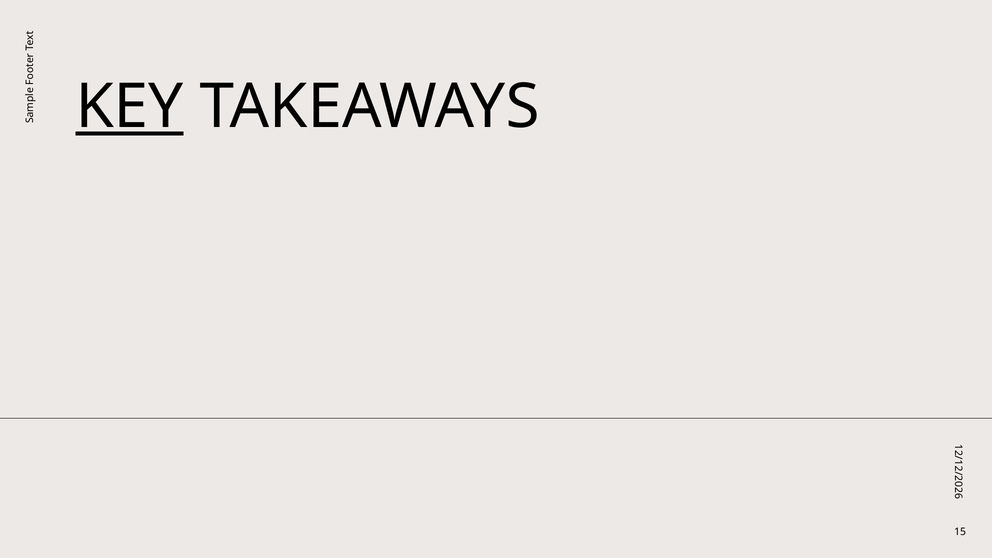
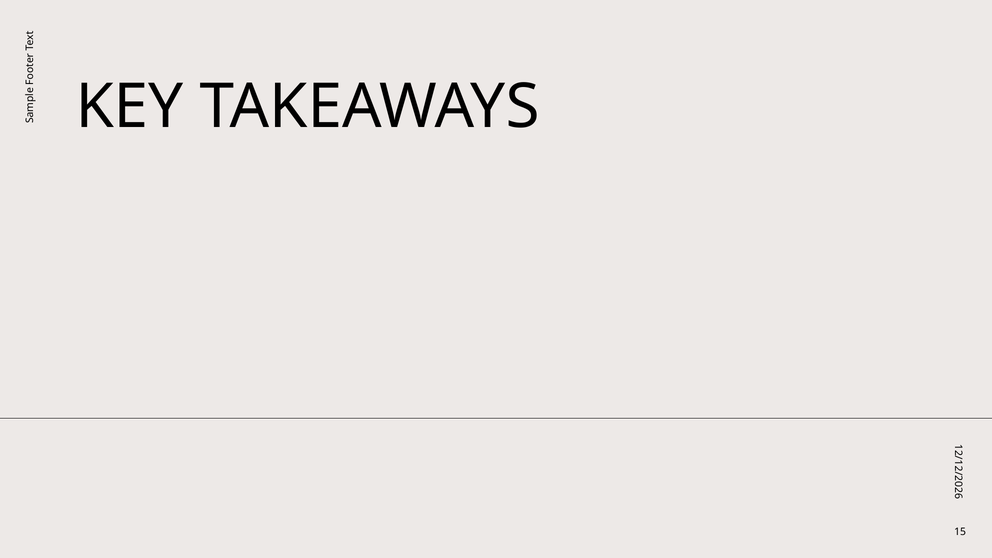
KEY underline: present -> none
